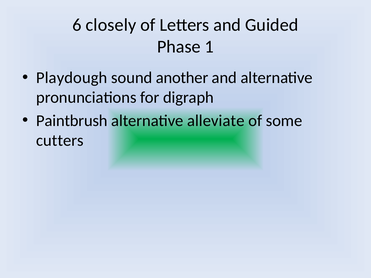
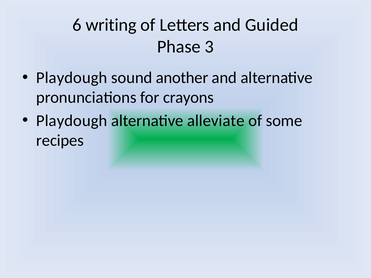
closely: closely -> writing
1: 1 -> 3
digraph: digraph -> crayons
Paintbrush at (72, 121): Paintbrush -> Playdough
cutters: cutters -> recipes
